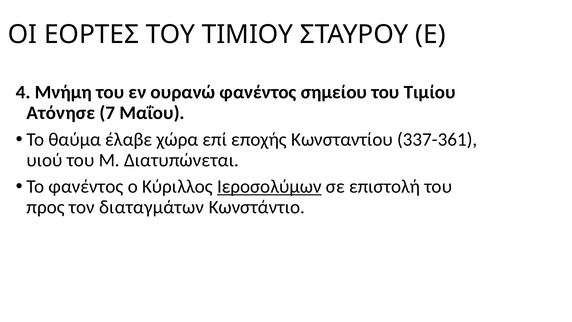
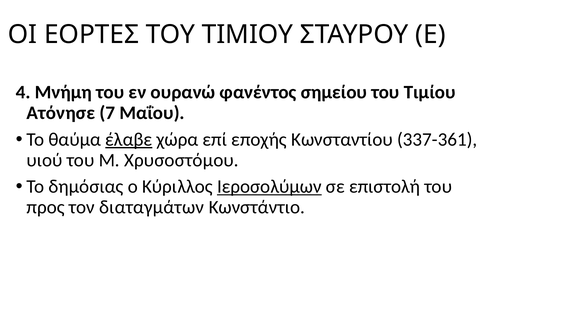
έλαβε underline: none -> present
Διατυπώνεται: Διατυπώνεται -> Χρυσοστόμου
Το φανέντος: φανέντος -> δημόσιας
